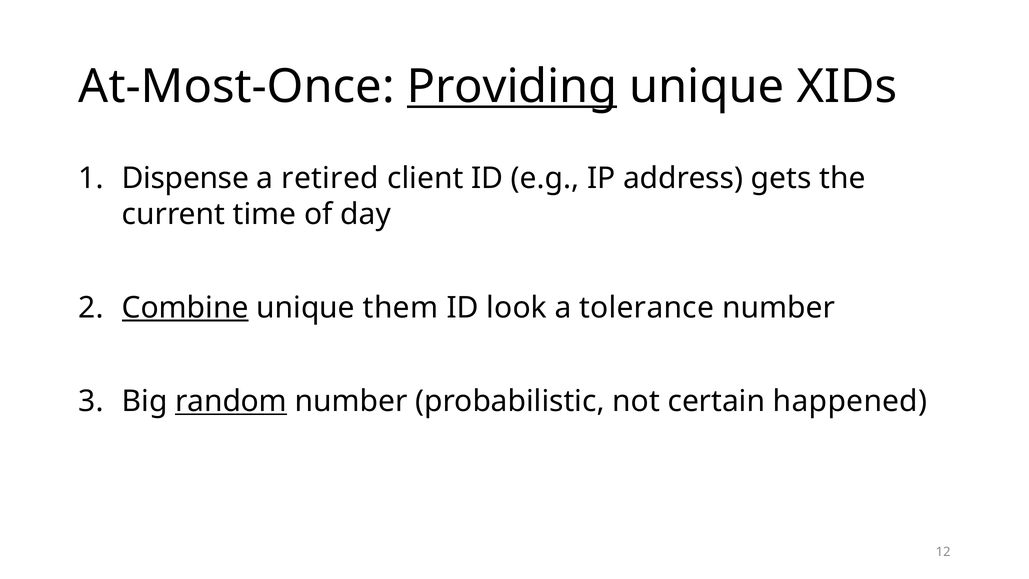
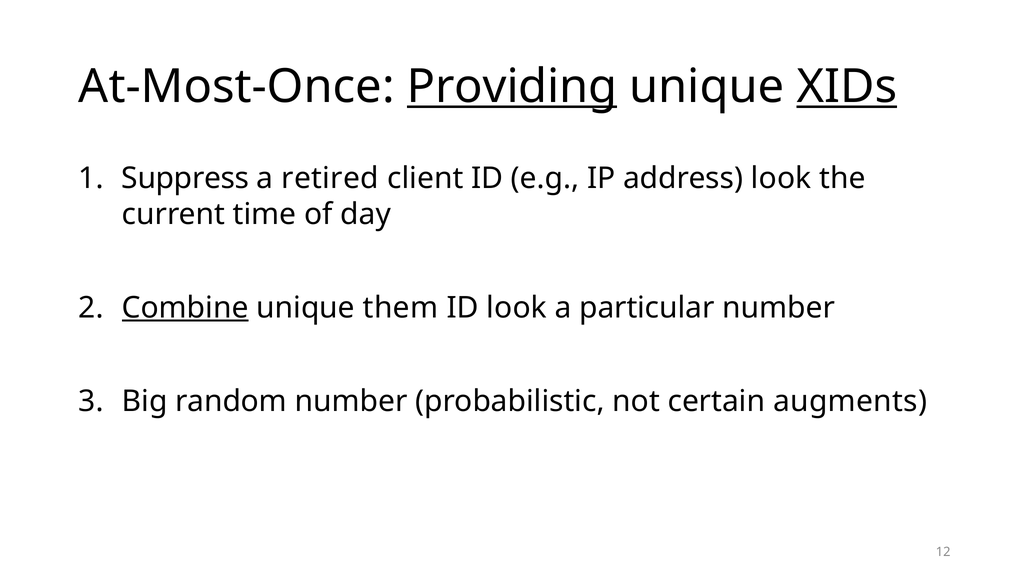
XIDs underline: none -> present
Dispense: Dispense -> Suppress
address gets: gets -> look
tolerance: tolerance -> particular
random underline: present -> none
happened: happened -> augments
